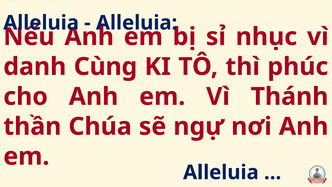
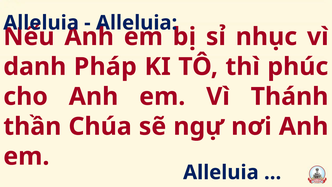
Cùng: Cùng -> Pháp
